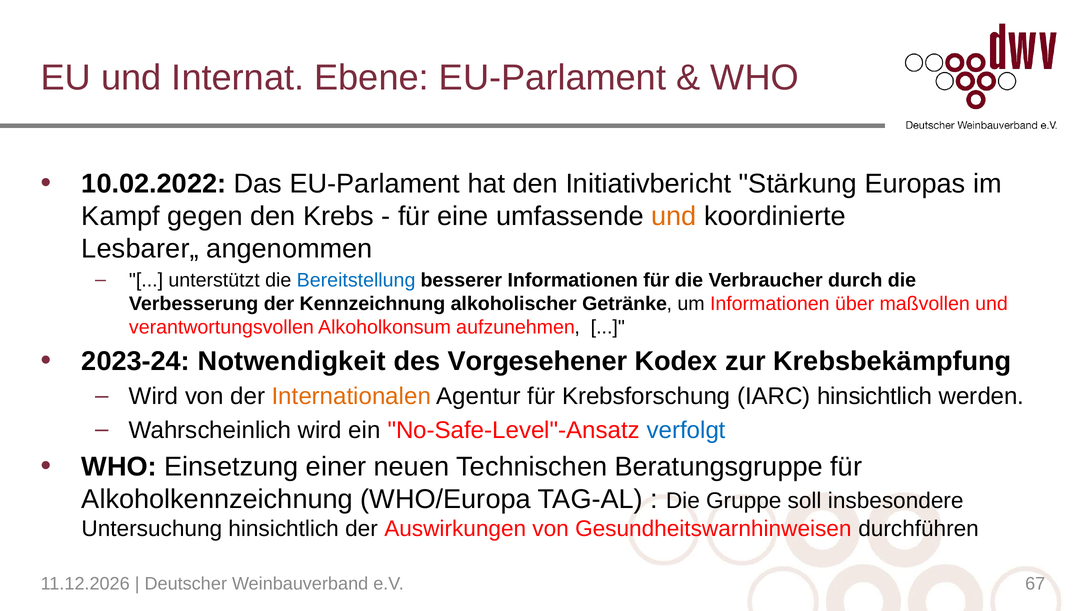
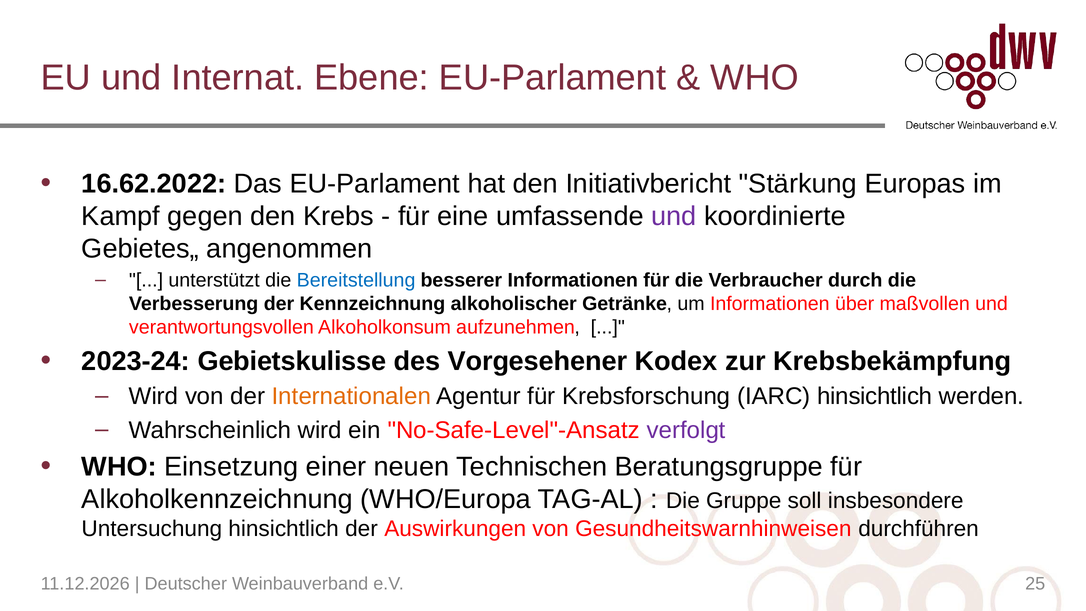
10.02.2022: 10.02.2022 -> 16.62.2022
und at (674, 216) colour: orange -> purple
Lesbarer„: Lesbarer„ -> Gebietes„
Notwendigkeit: Notwendigkeit -> Gebietskulisse
verfolgt colour: blue -> purple
67: 67 -> 25
